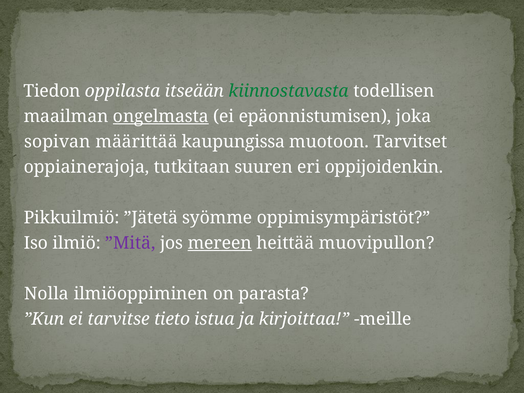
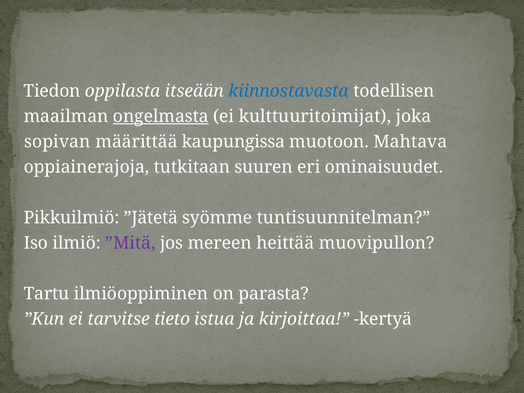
kiinnostavasta colour: green -> blue
epäonnistumisen: epäonnistumisen -> kulttuuritoimijat
Tarvitset: Tarvitset -> Mahtava
oppijoidenkin: oppijoidenkin -> ominaisuudet
oppimisympäristöt: oppimisympäristöt -> tuntisuunnitelman
mereen underline: present -> none
Nolla: Nolla -> Tartu
meille: meille -> kertyä
